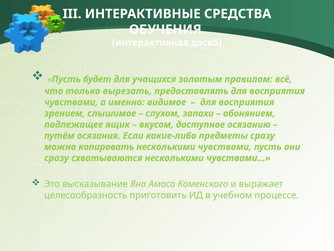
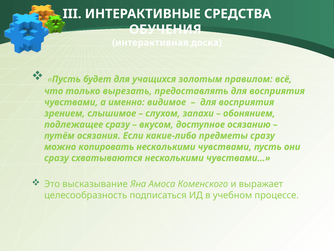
подлежащее ящик: ящик -> сразу
приготовить: приготовить -> подписаться
